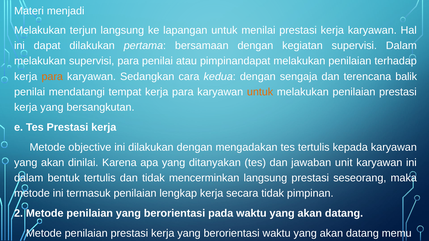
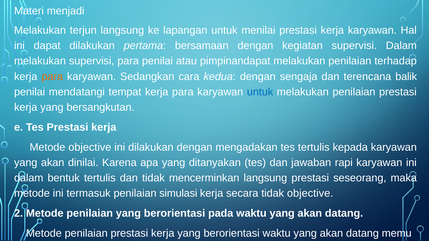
untuk at (260, 92) colour: orange -> blue
unit: unit -> rapi
lengkap: lengkap -> simulasi
tidak pimpinan: pimpinan -> objective
